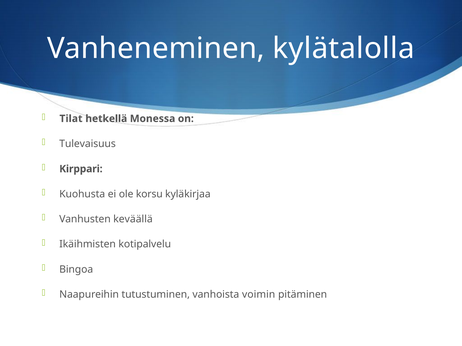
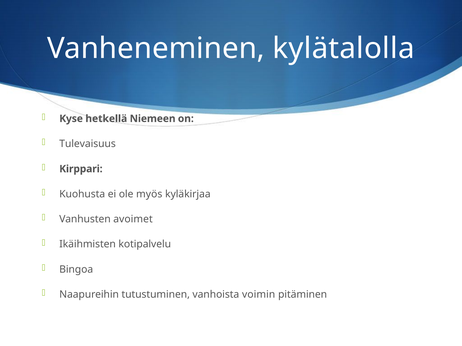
Tilat: Tilat -> Kyse
Monessa: Monessa -> Niemeen
korsu: korsu -> myös
keväällä: keväällä -> avoimet
